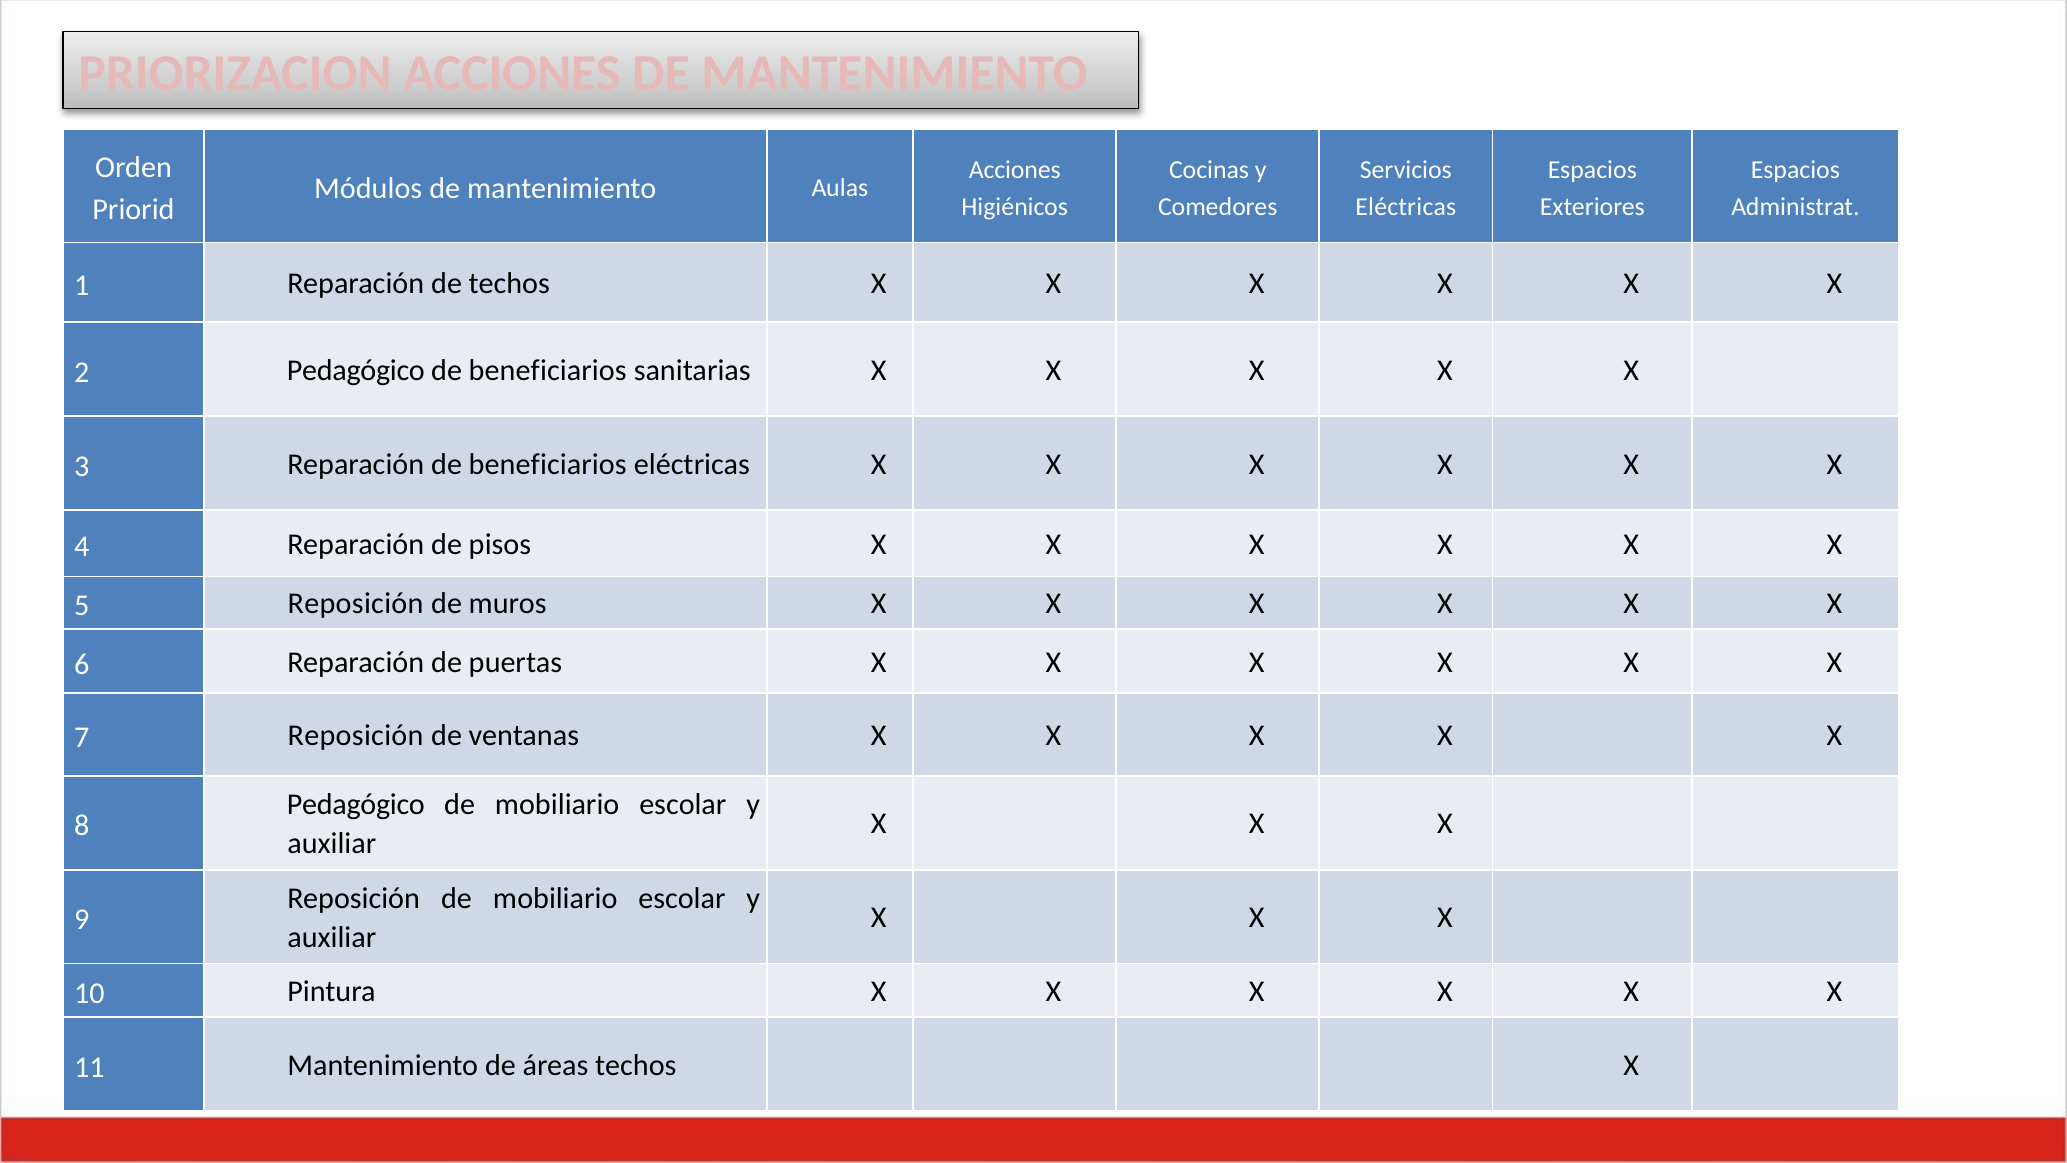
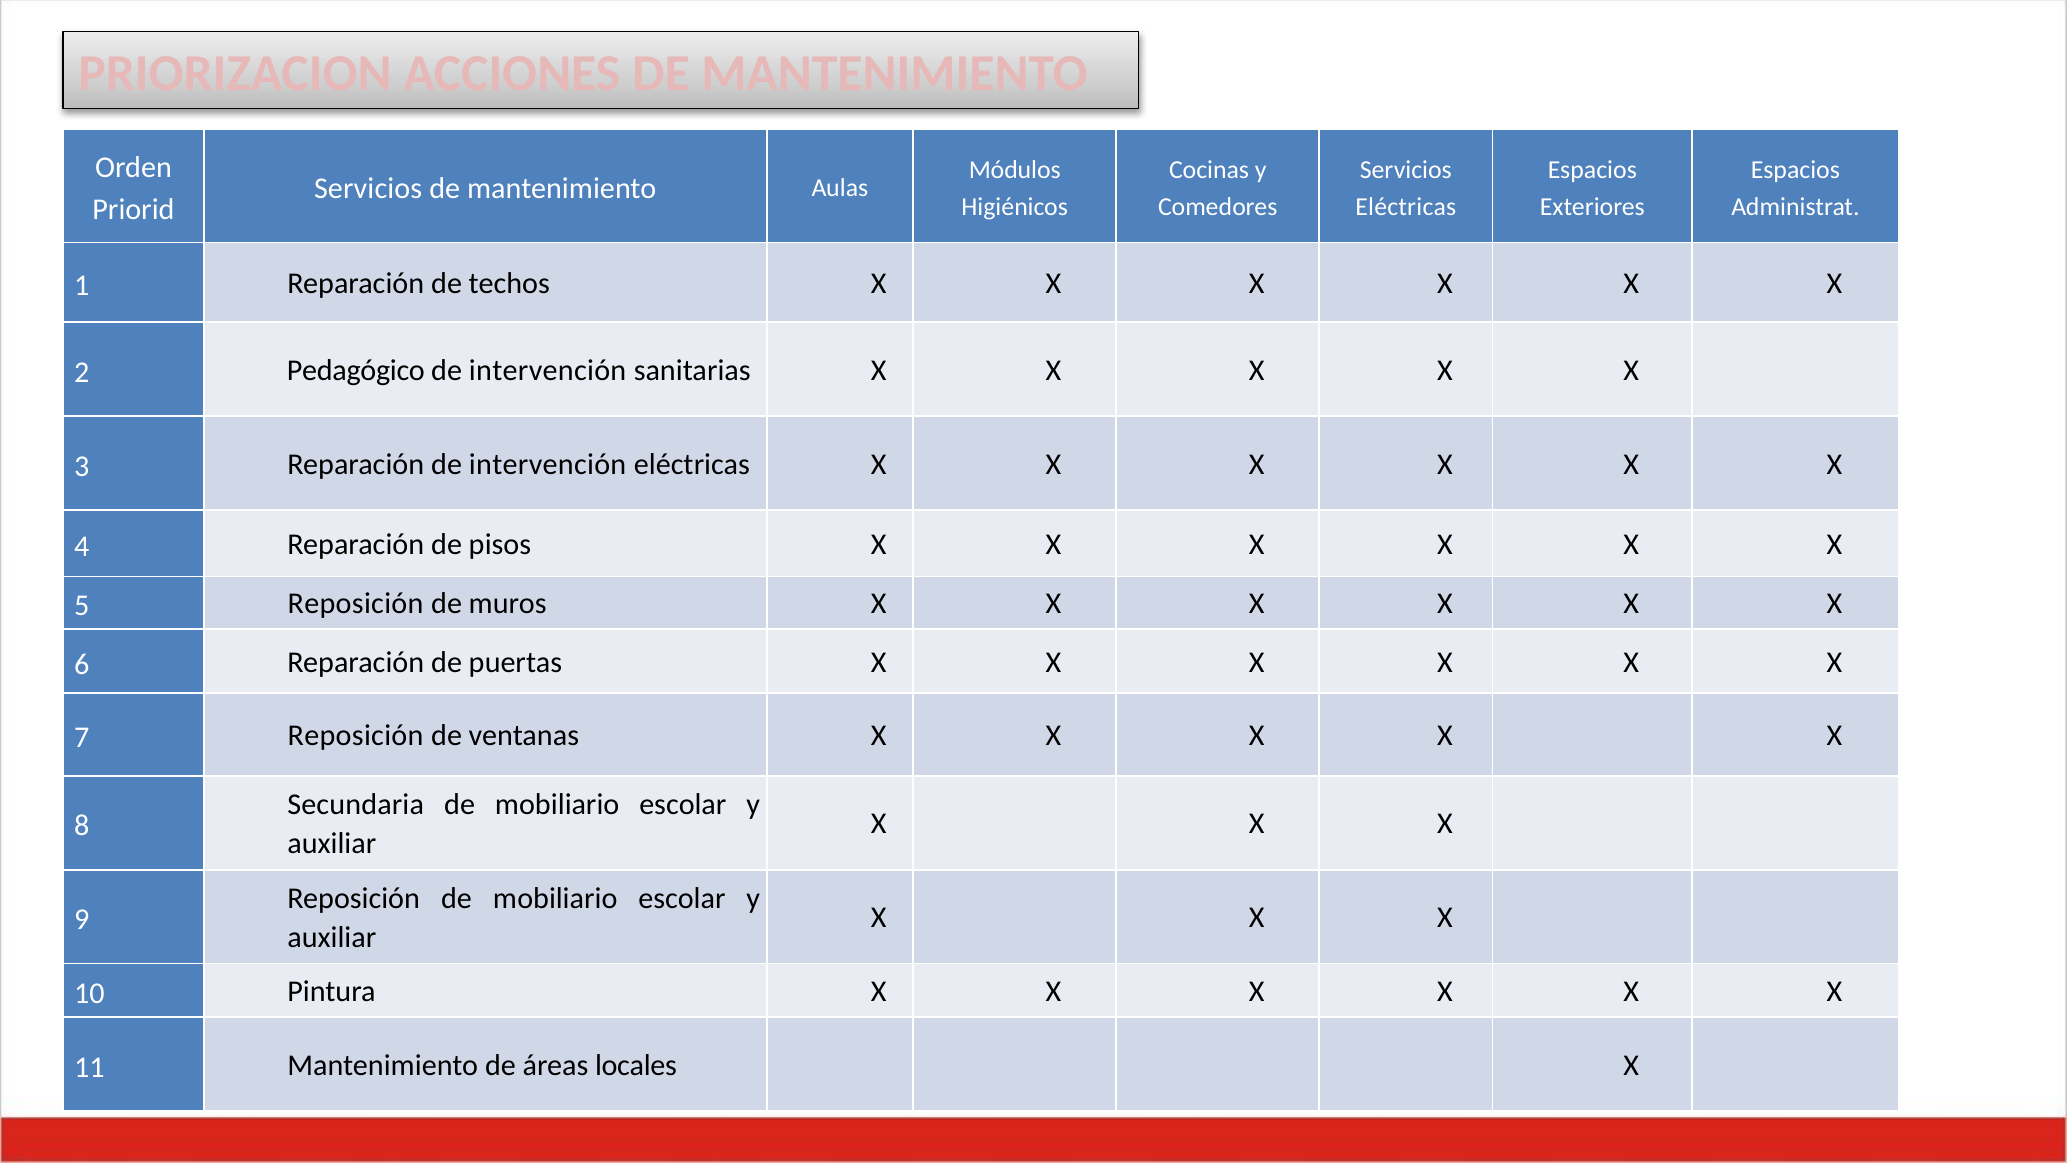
Acciones at (1015, 170): Acciones -> Módulos
Módulos at (368, 189): Módulos -> Servicios
beneficiarios at (548, 370): beneficiarios -> intervención
Reparación de beneficiarios: beneficiarios -> intervención
Pedagógico at (356, 804): Pedagógico -> Secundaria
áreas techos: techos -> locales
